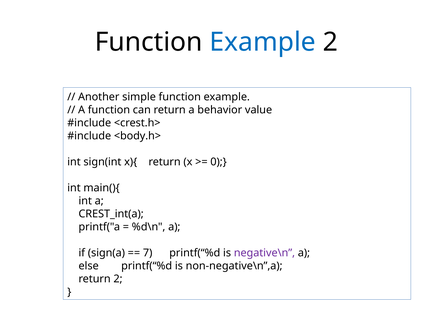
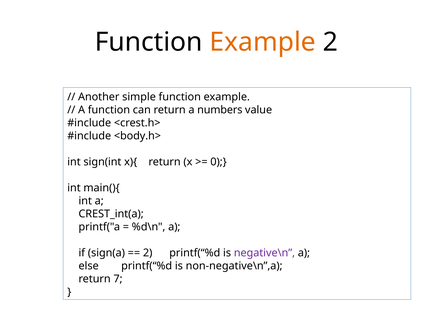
Example at (263, 42) colour: blue -> orange
behavior: behavior -> numbers
7 at (148, 253): 7 -> 2
return 2: 2 -> 7
